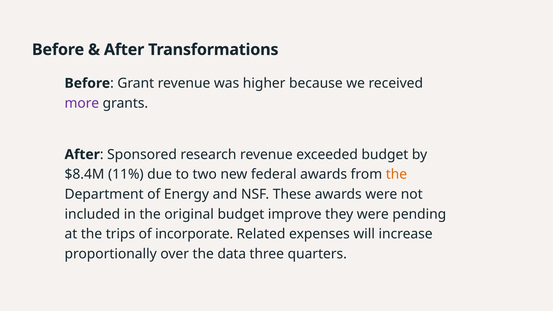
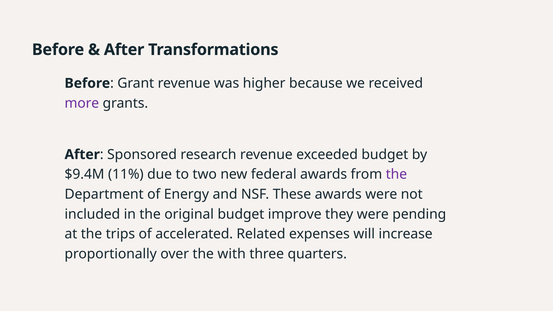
$8.4M: $8.4M -> $9.4M
the at (396, 174) colour: orange -> purple
incorporate: incorporate -> accelerated
data: data -> with
